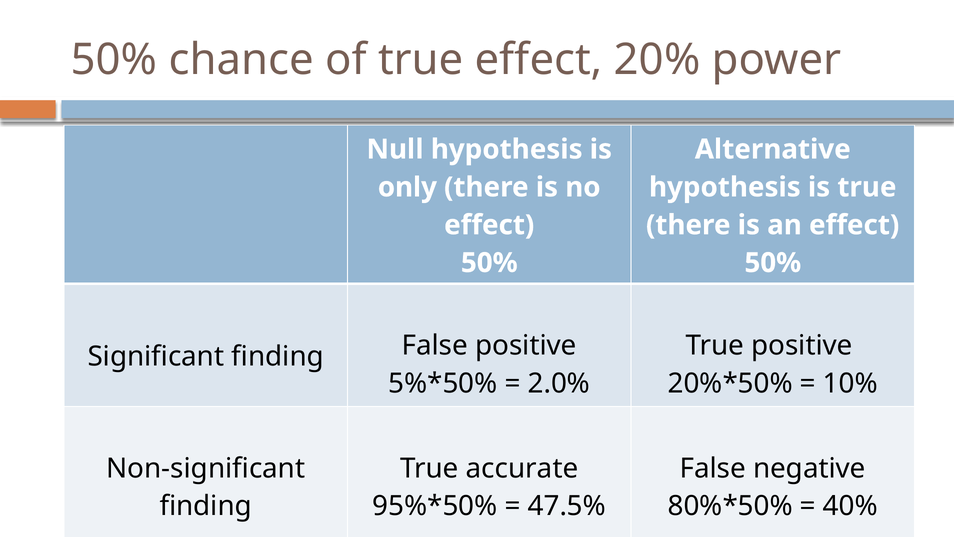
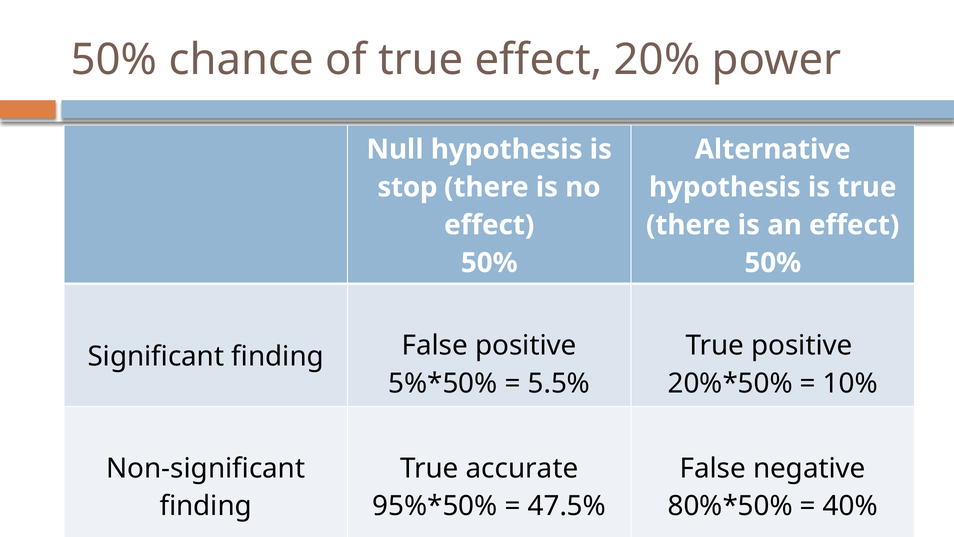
only: only -> stop
2.0%: 2.0% -> 5.5%
